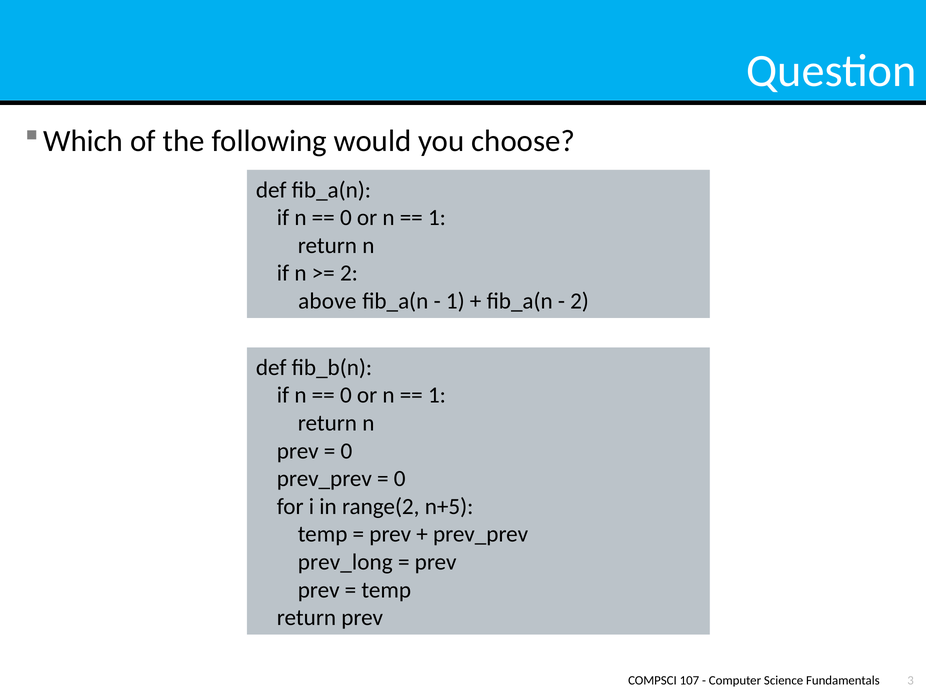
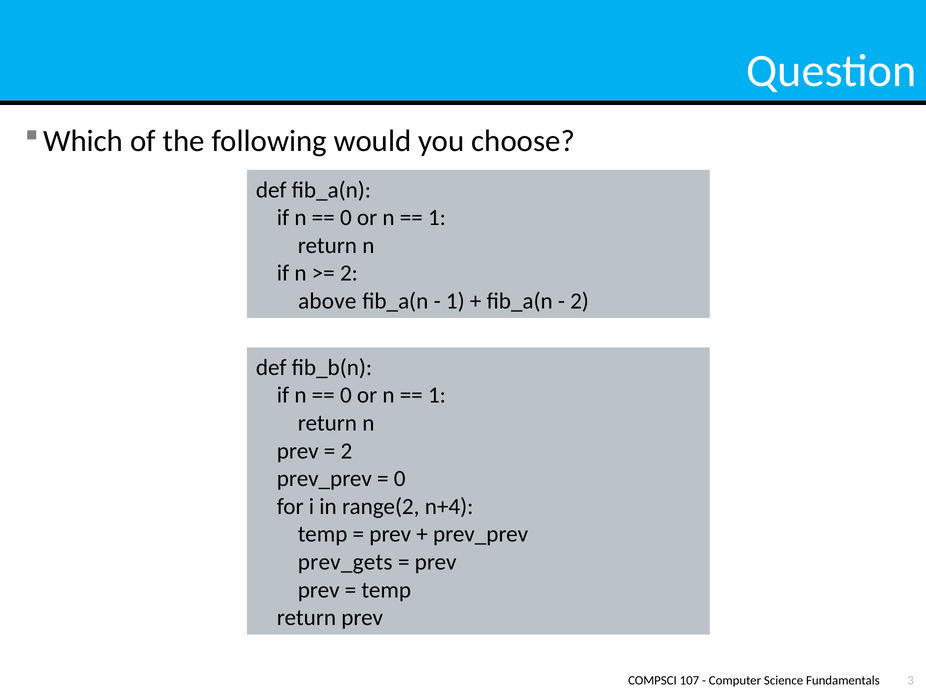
0 at (346, 451): 0 -> 2
n+5: n+5 -> n+4
prev_long: prev_long -> prev_gets
